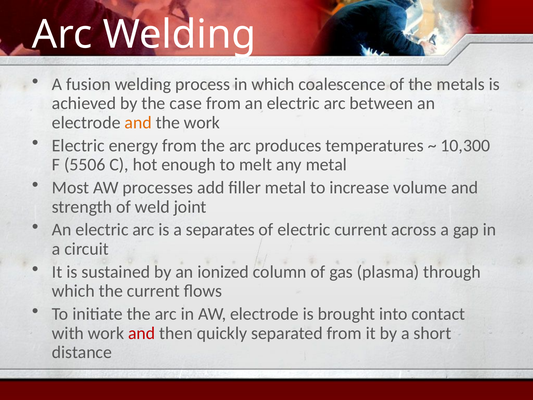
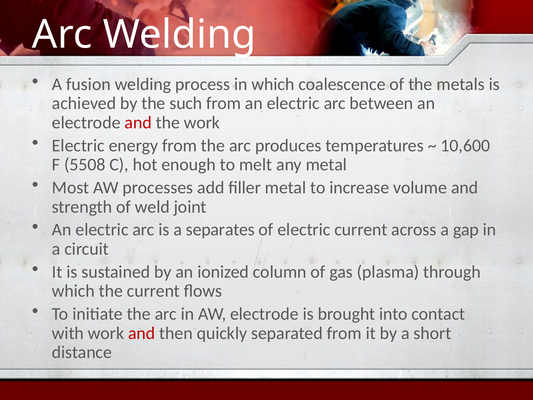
case: case -> such
and at (138, 123) colour: orange -> red
10,300: 10,300 -> 10,600
5506: 5506 -> 5508
